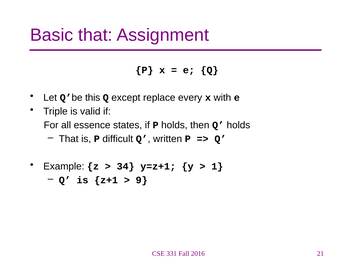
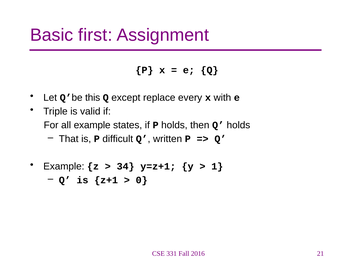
Basic that: that -> first
all essence: essence -> example
9: 9 -> 0
